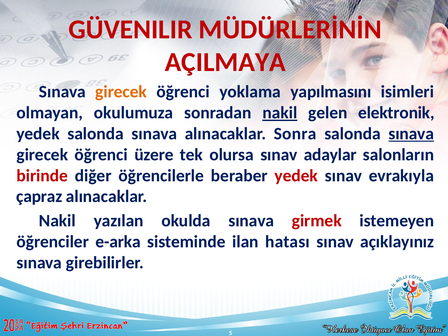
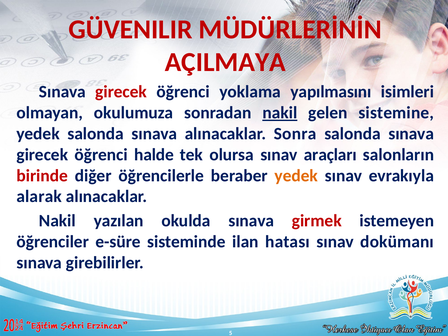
girecek at (121, 92) colour: orange -> red
elektronik: elektronik -> sistemine
sınava at (411, 134) underline: present -> none
üzere: üzere -> halde
adaylar: adaylar -> araçları
yedek at (296, 176) colour: red -> orange
çapraz: çapraz -> alarak
e-arka: e-arka -> e-süre
açıklayınız: açıklayınız -> dokümanı
